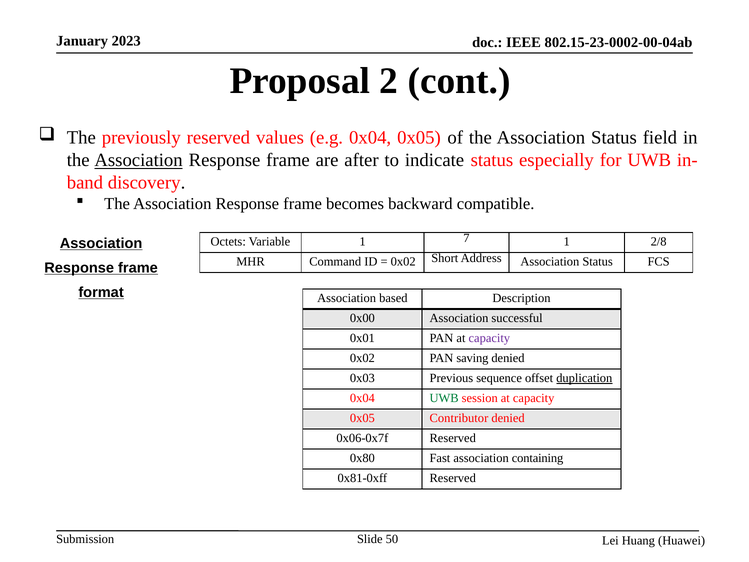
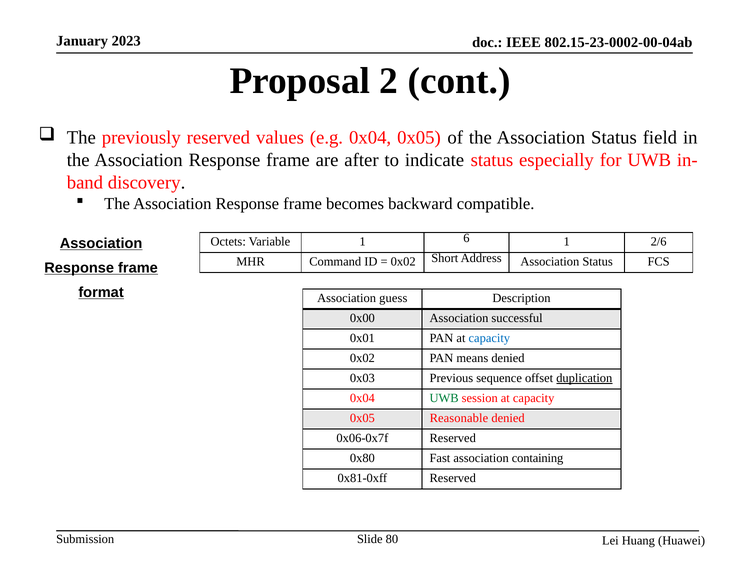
Association at (139, 160) underline: present -> none
7: 7 -> 6
2/8: 2/8 -> 2/6
based: based -> guess
capacity at (489, 338) colour: purple -> blue
saving: saving -> means
Contributor: Contributor -> Reasonable
50: 50 -> 80
